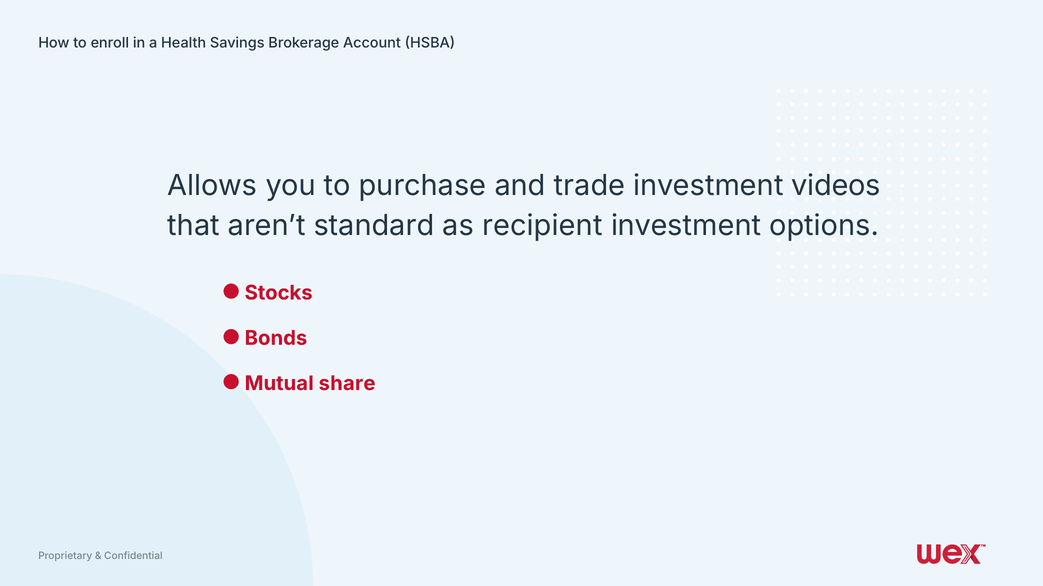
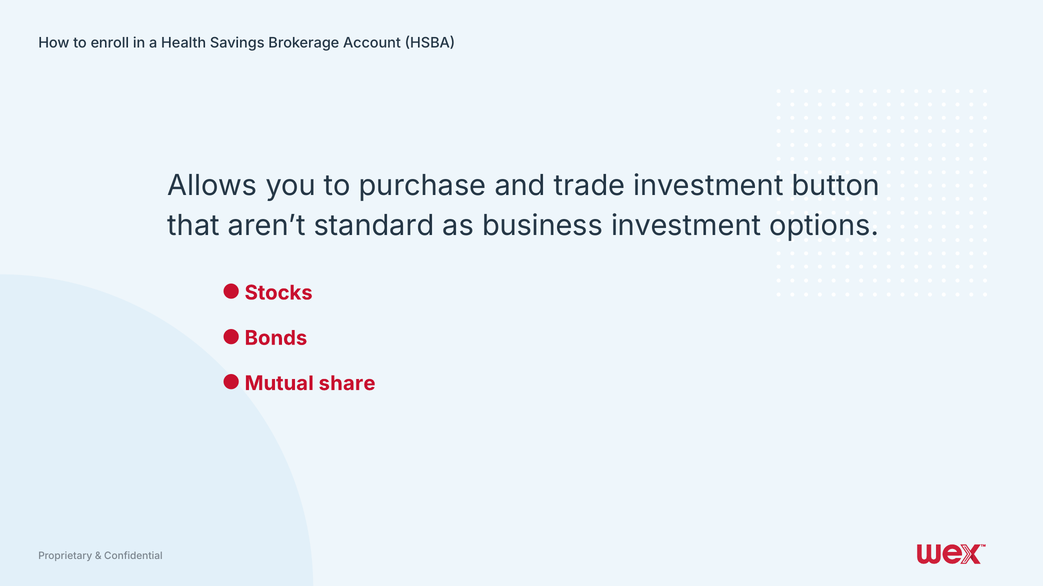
videos: videos -> button
recipient: recipient -> business
